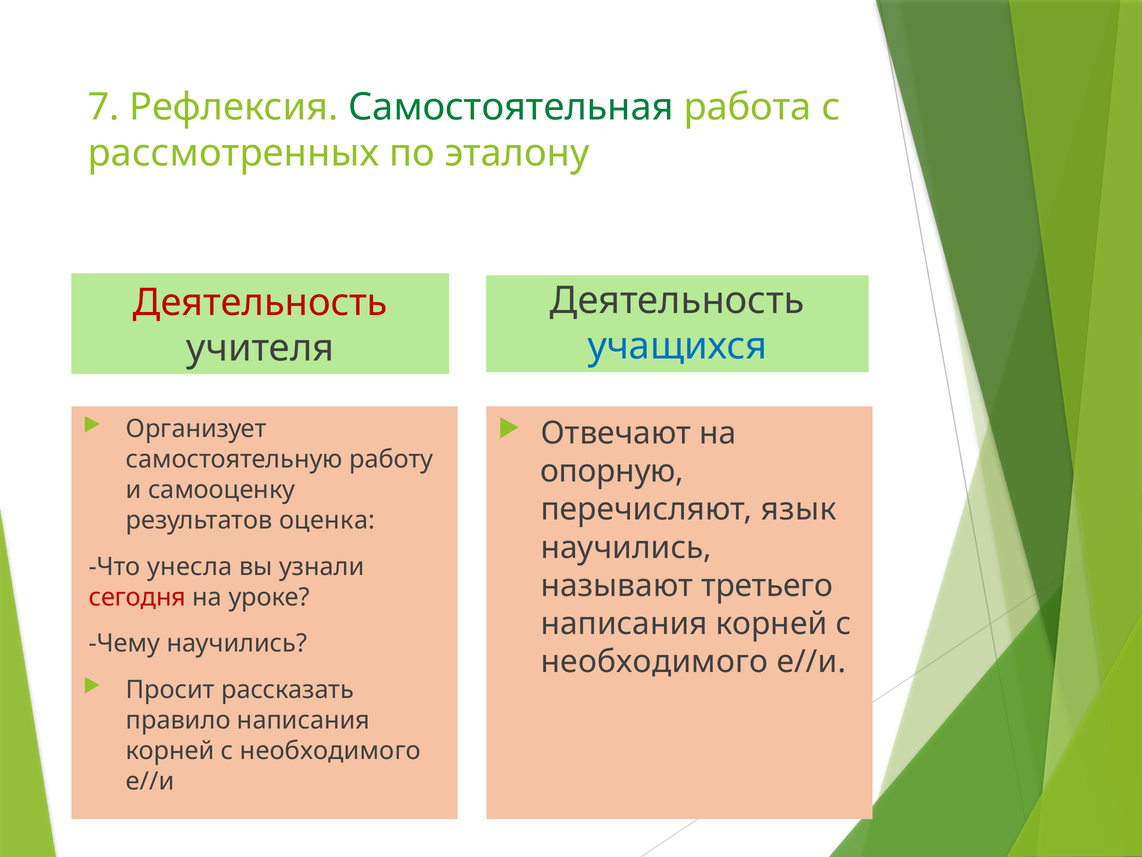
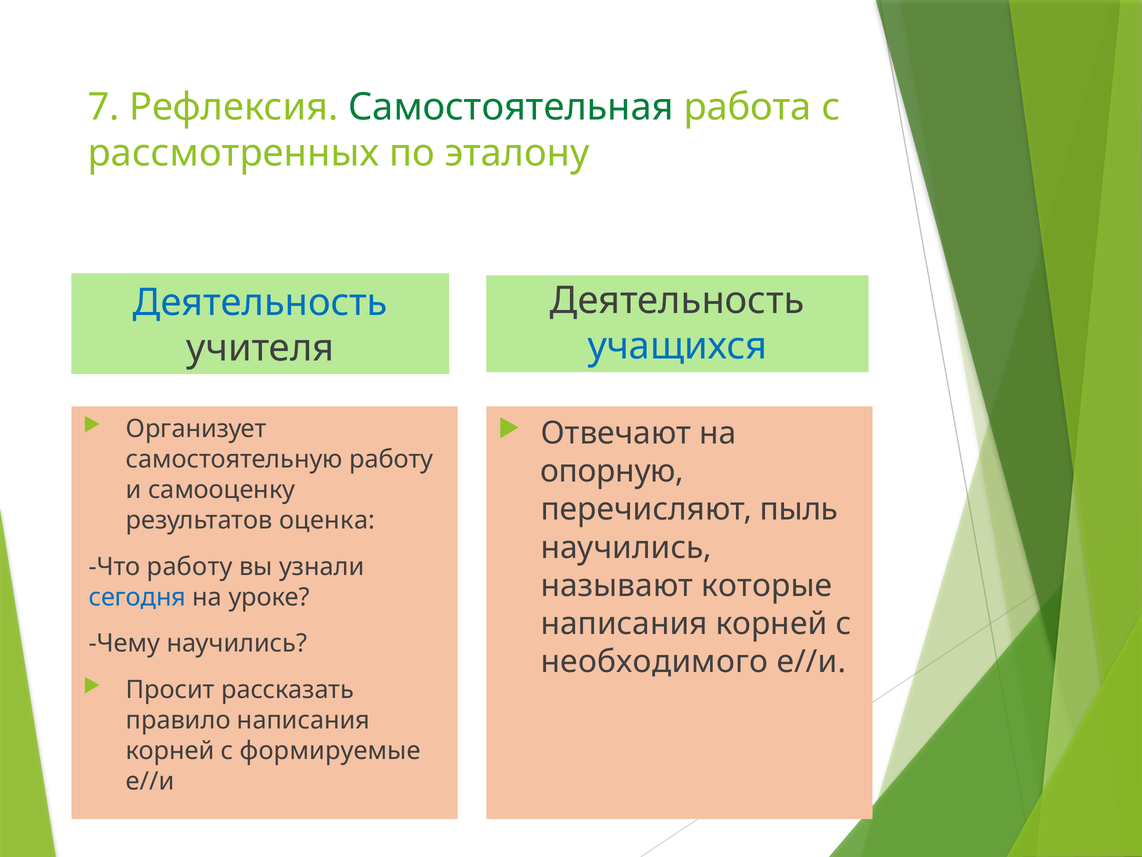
Деятельность at (260, 302) colour: red -> blue
язык: язык -> пыль
Что унесла: унесла -> работу
третьего: третьего -> которые
сегодня colour: red -> blue
необходимого at (330, 750): необходимого -> формируемые
